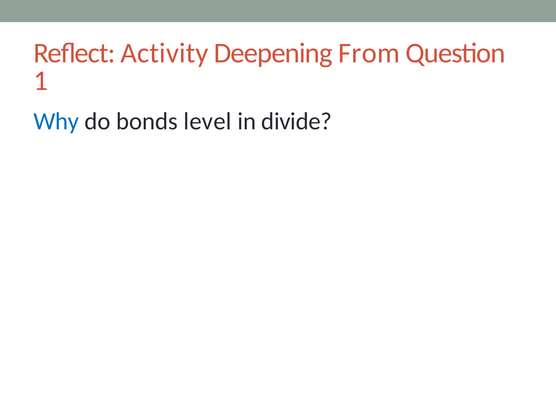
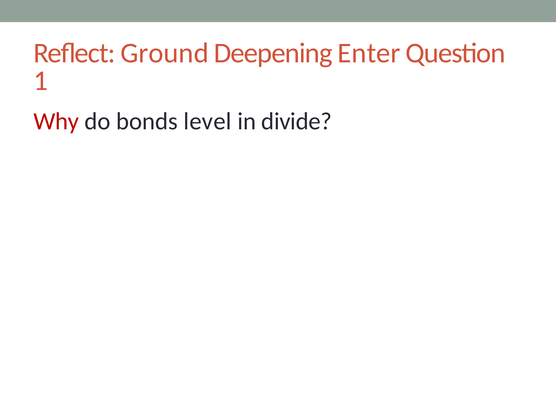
Activity: Activity -> Ground
From: From -> Enter
Why colour: blue -> red
